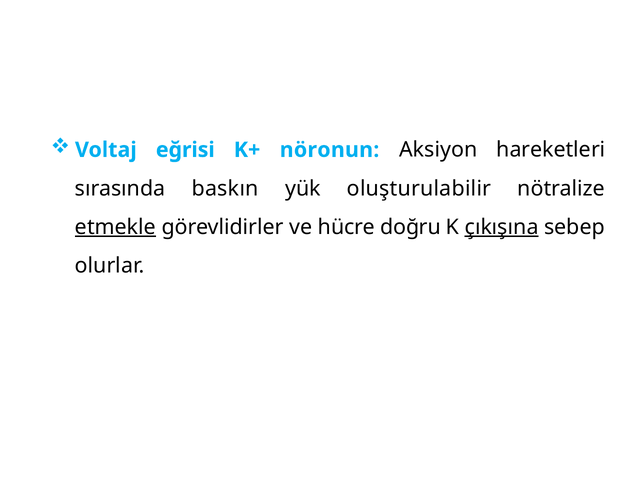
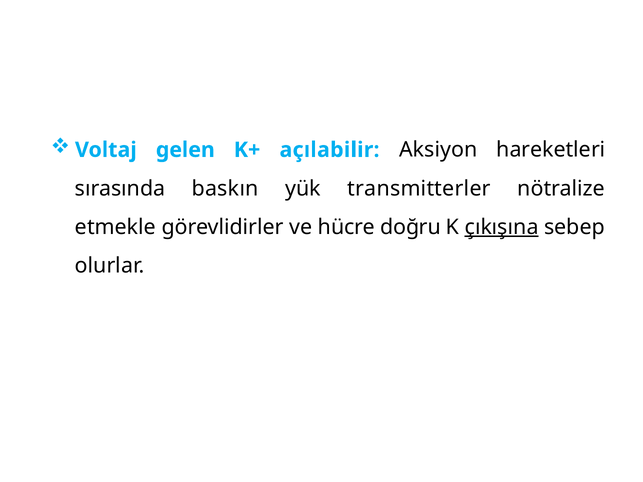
eğrisi: eğrisi -> gelen
nöronun: nöronun -> açılabilir
oluşturulabilir: oluşturulabilir -> transmitterler
etmekle underline: present -> none
